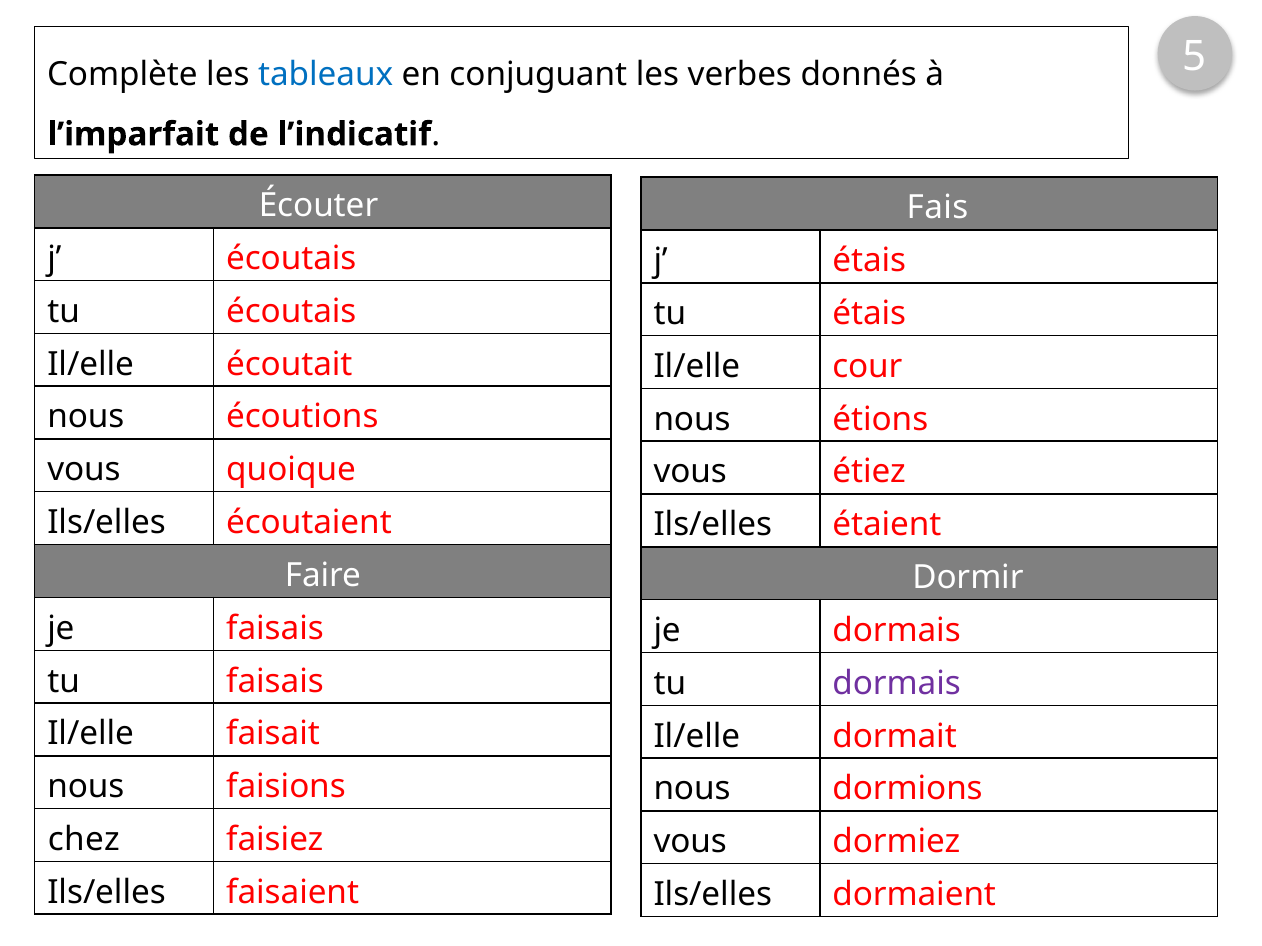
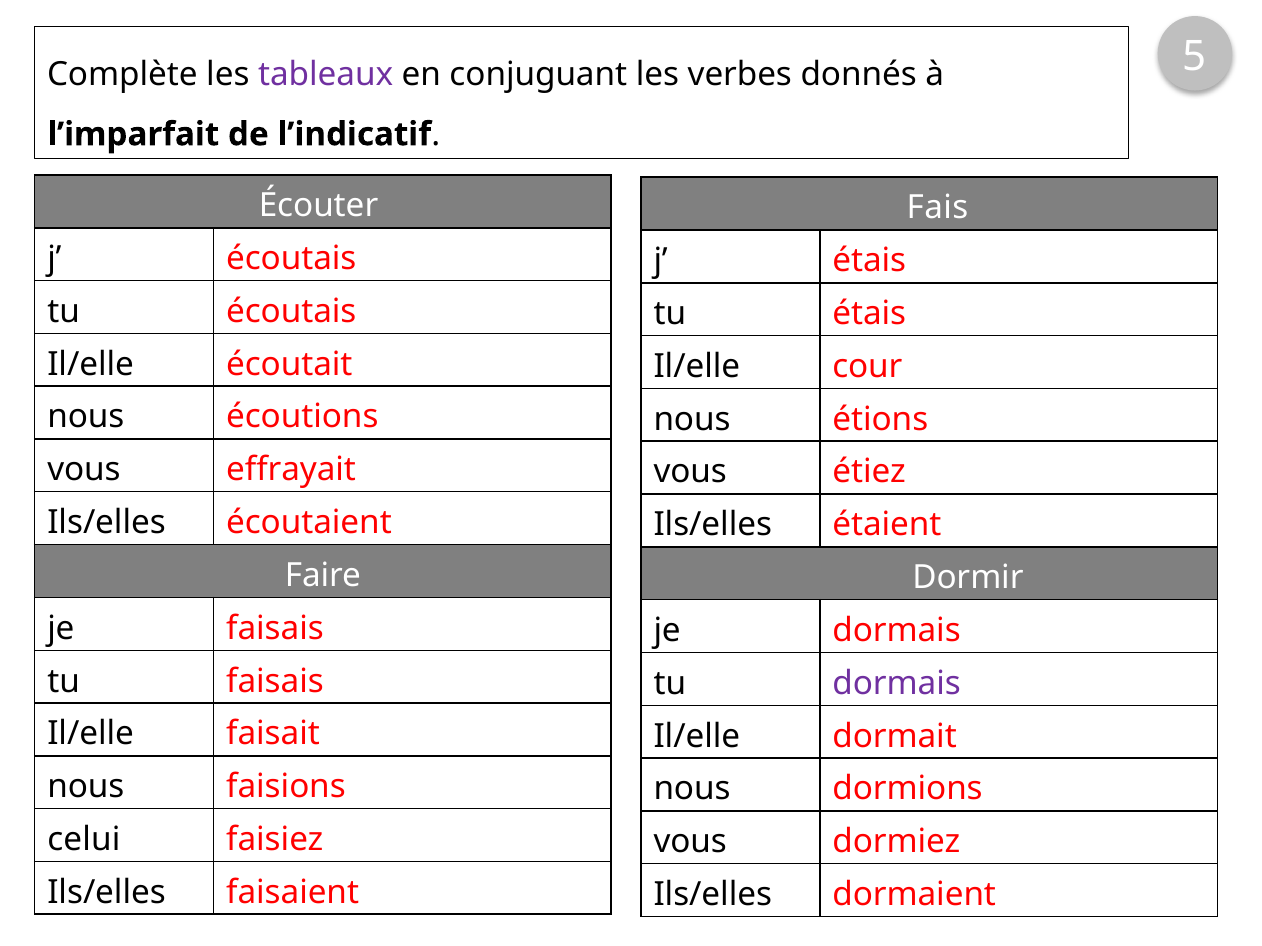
tableaux colour: blue -> purple
quoique: quoique -> effrayait
chez: chez -> celui
